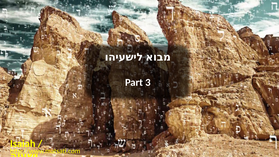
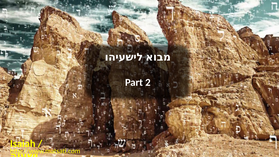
3: 3 -> 2
